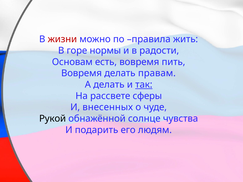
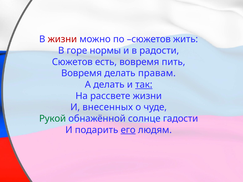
по правила: правила -> сюжетов
Основам at (72, 62): Основам -> Сюжетов
рассвете сферы: сферы -> жизни
Рукой colour: black -> green
чувства: чувства -> гадости
его underline: none -> present
